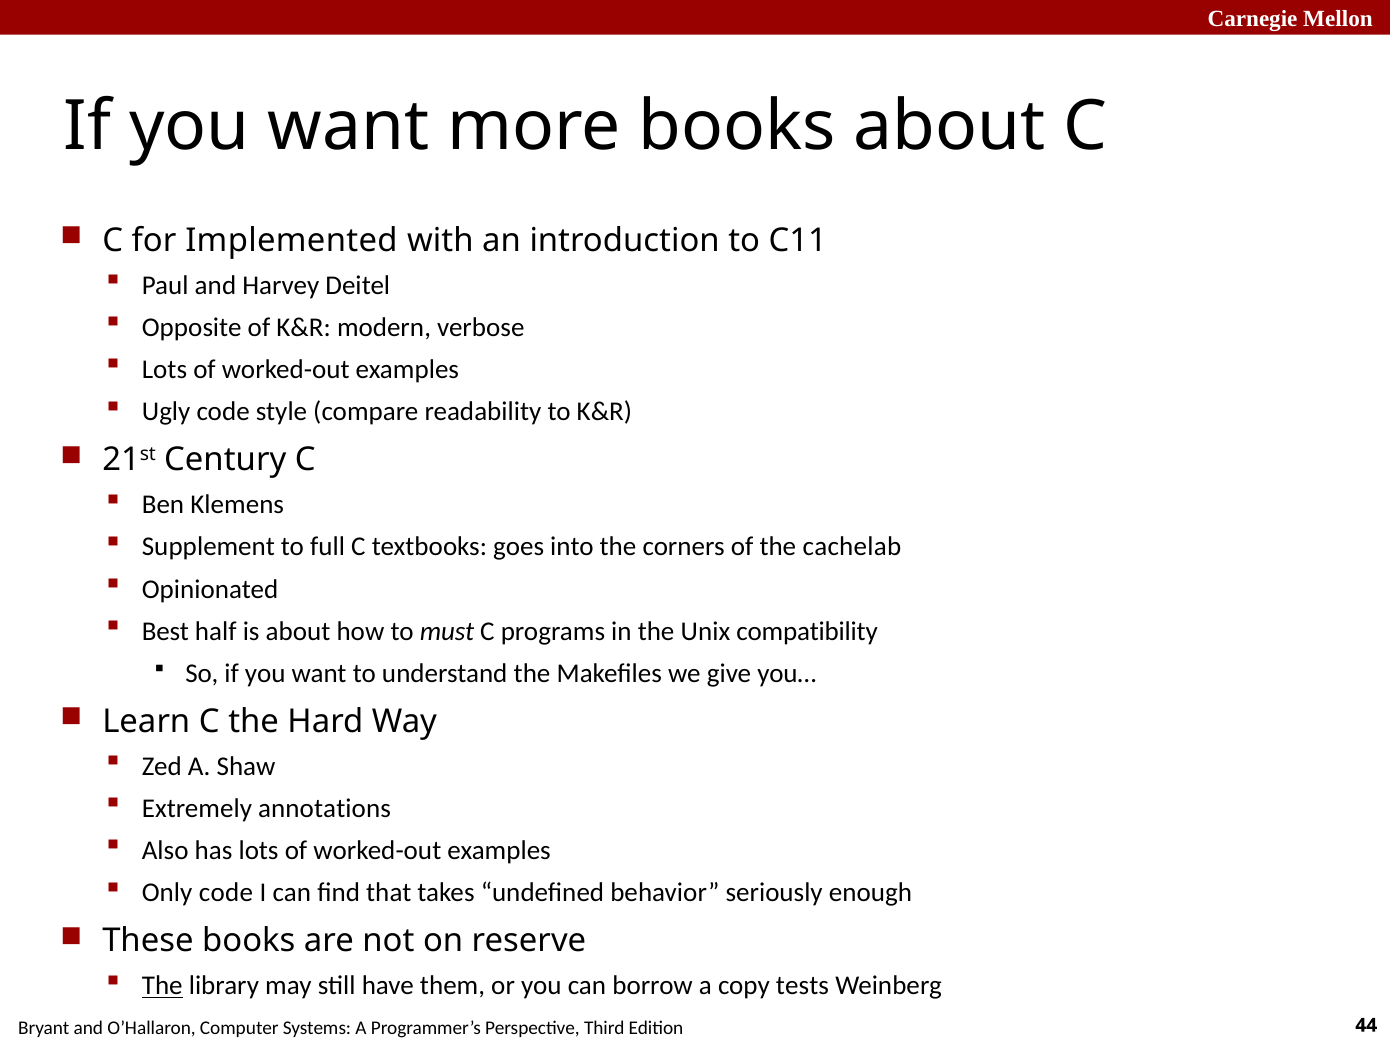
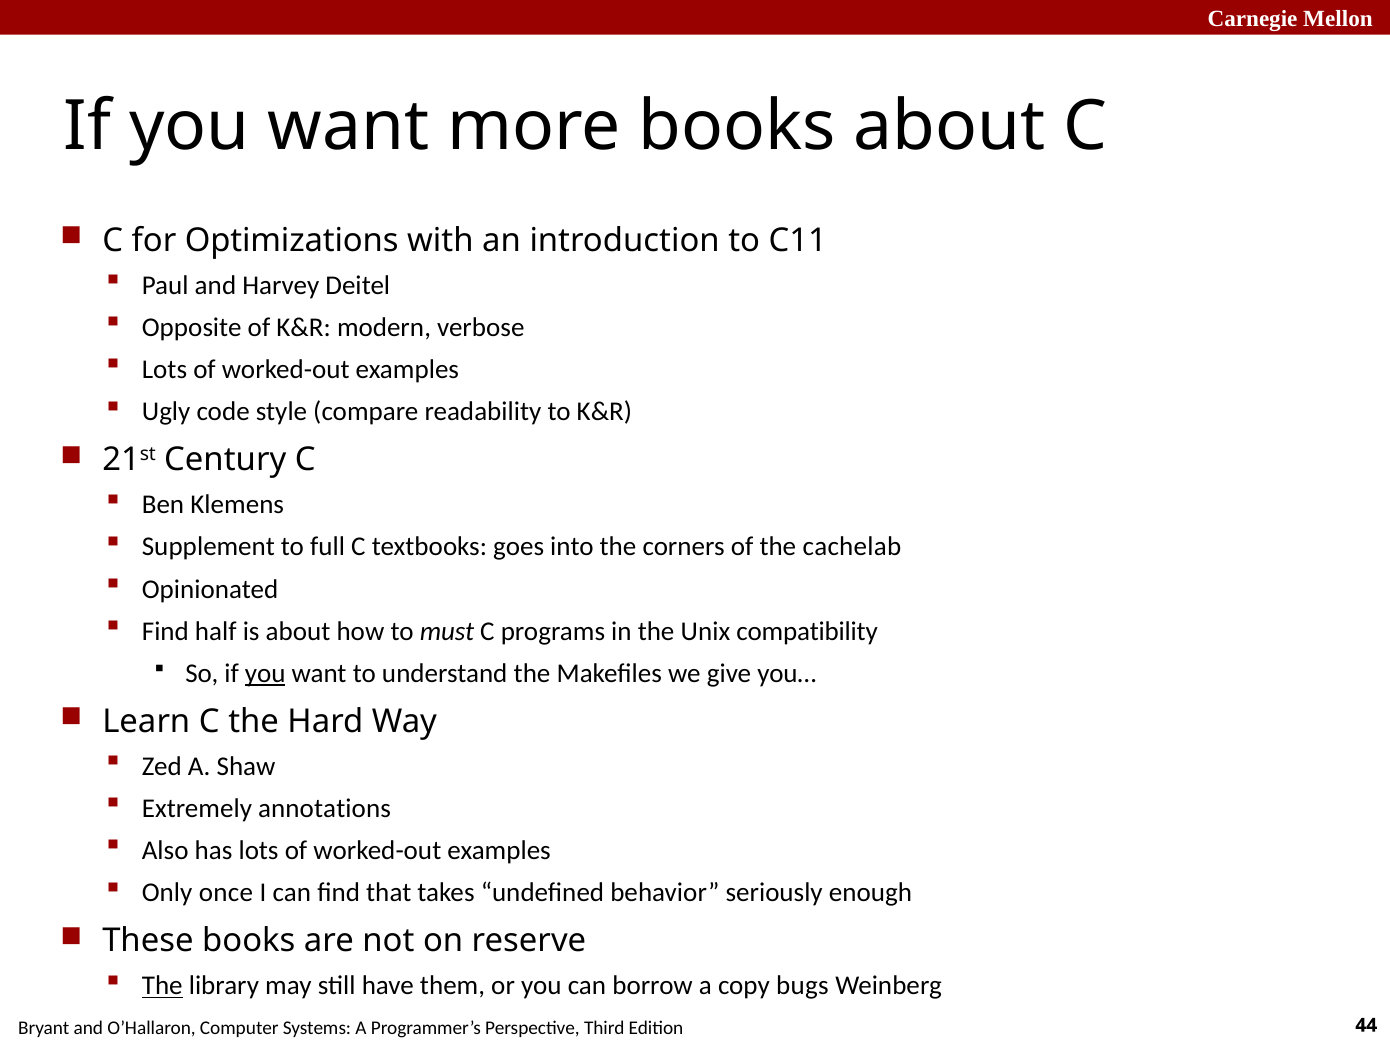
Implemented: Implemented -> Optimizations
Best at (165, 631): Best -> Find
you at (265, 673) underline: none -> present
Only code: code -> once
tests: tests -> bugs
